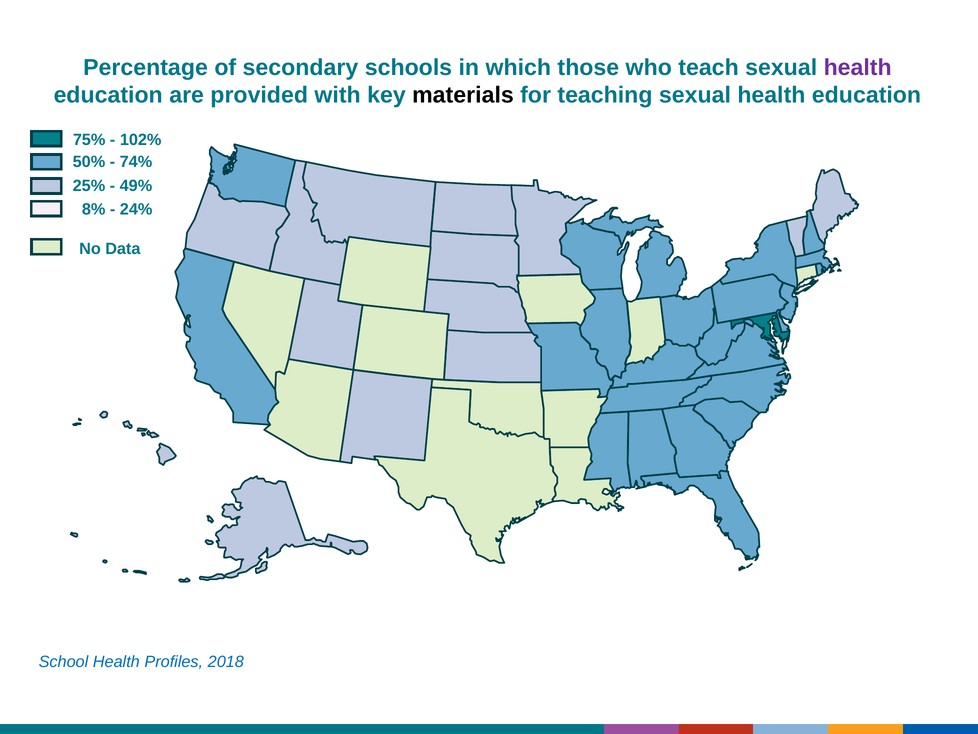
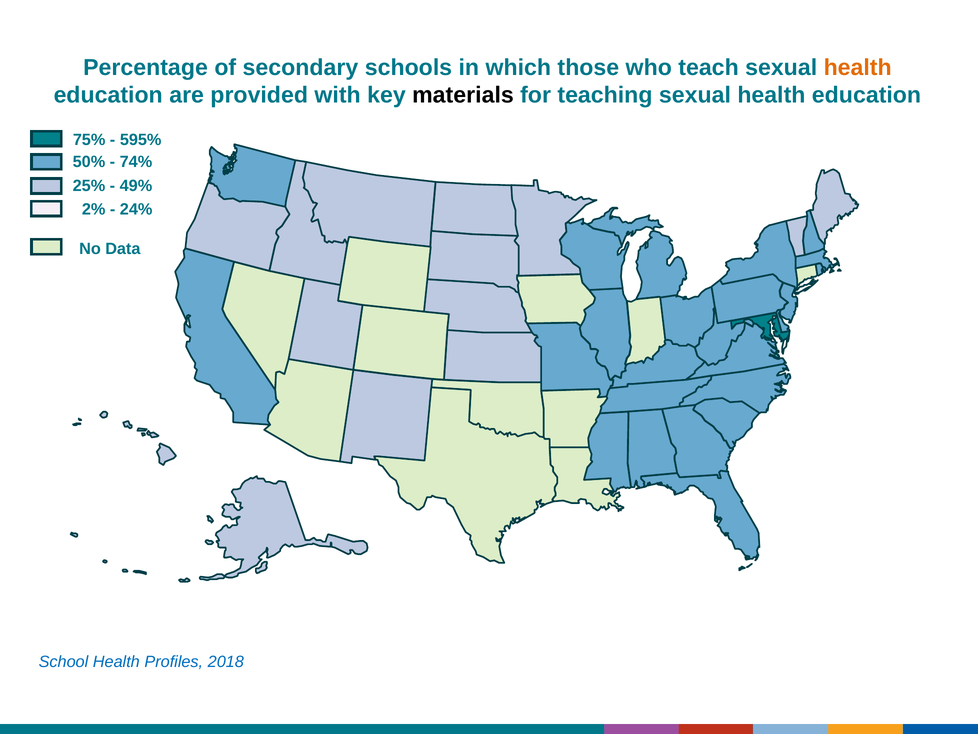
health at (858, 67) colour: purple -> orange
102%: 102% -> 595%
8%: 8% -> 2%
